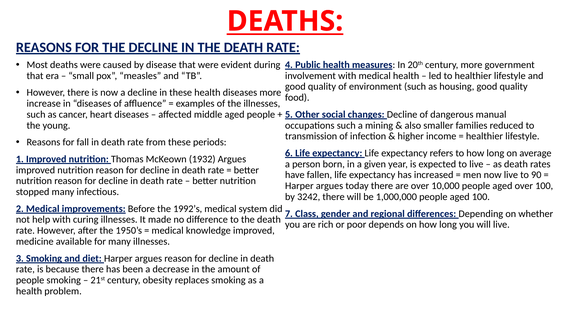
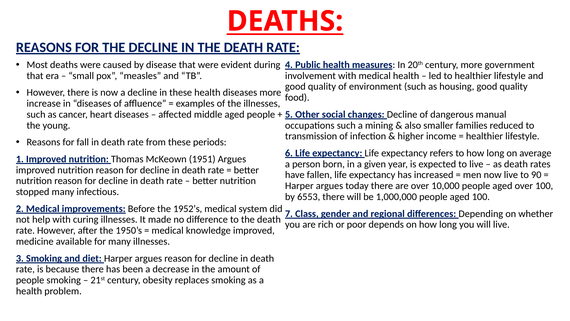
1932: 1932 -> 1951
3242: 3242 -> 6553
1992’s: 1992’s -> 1952’s
